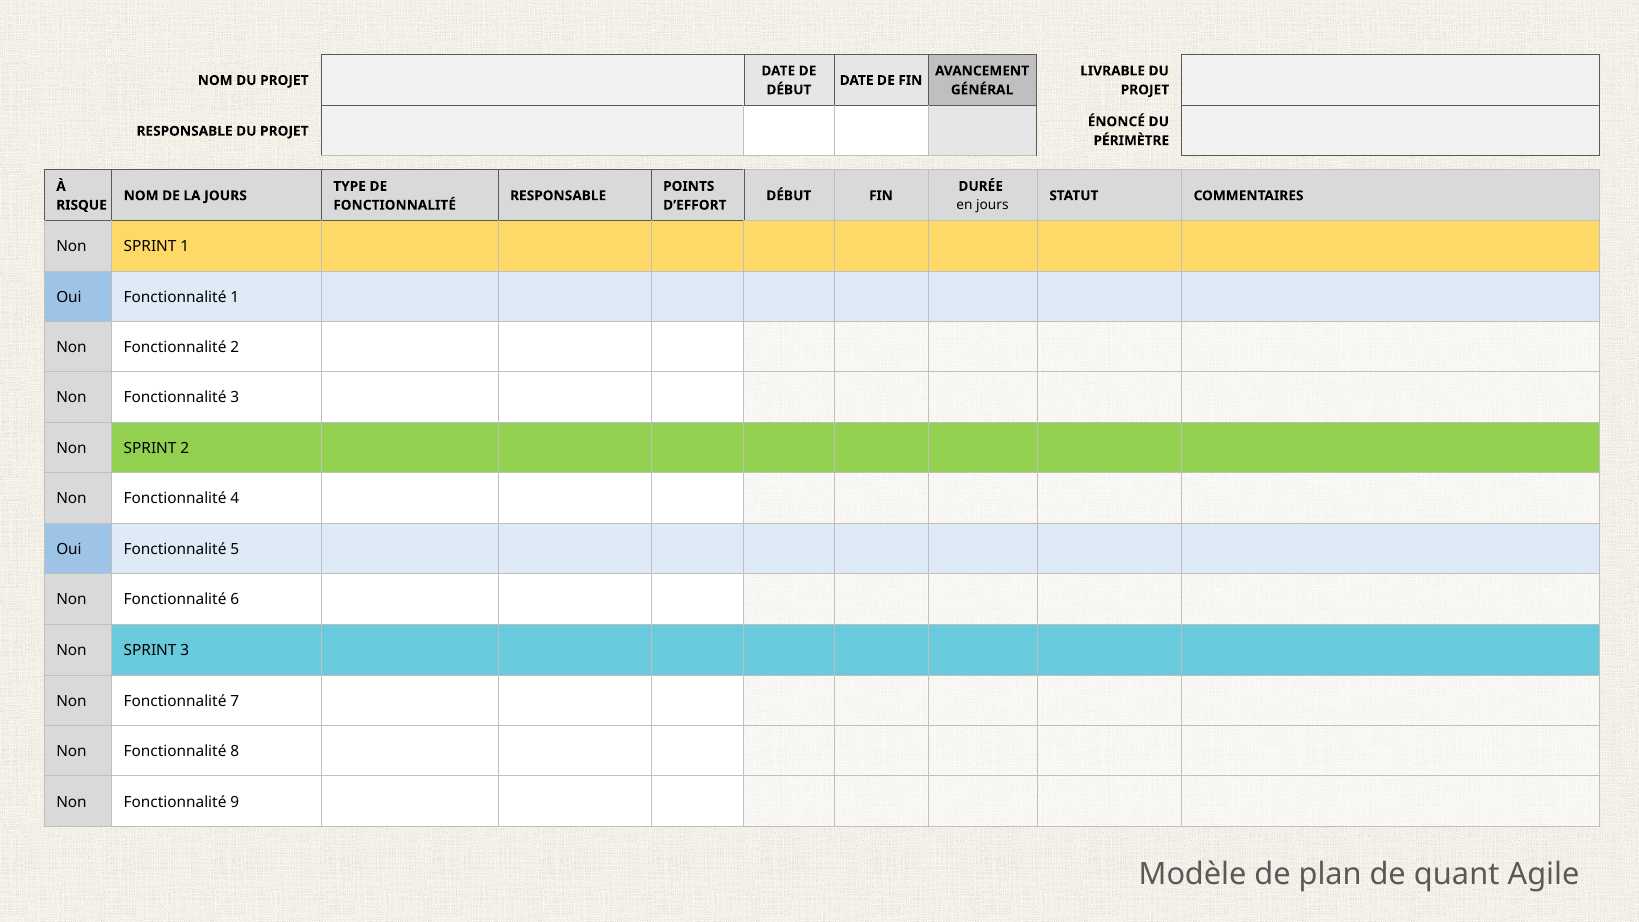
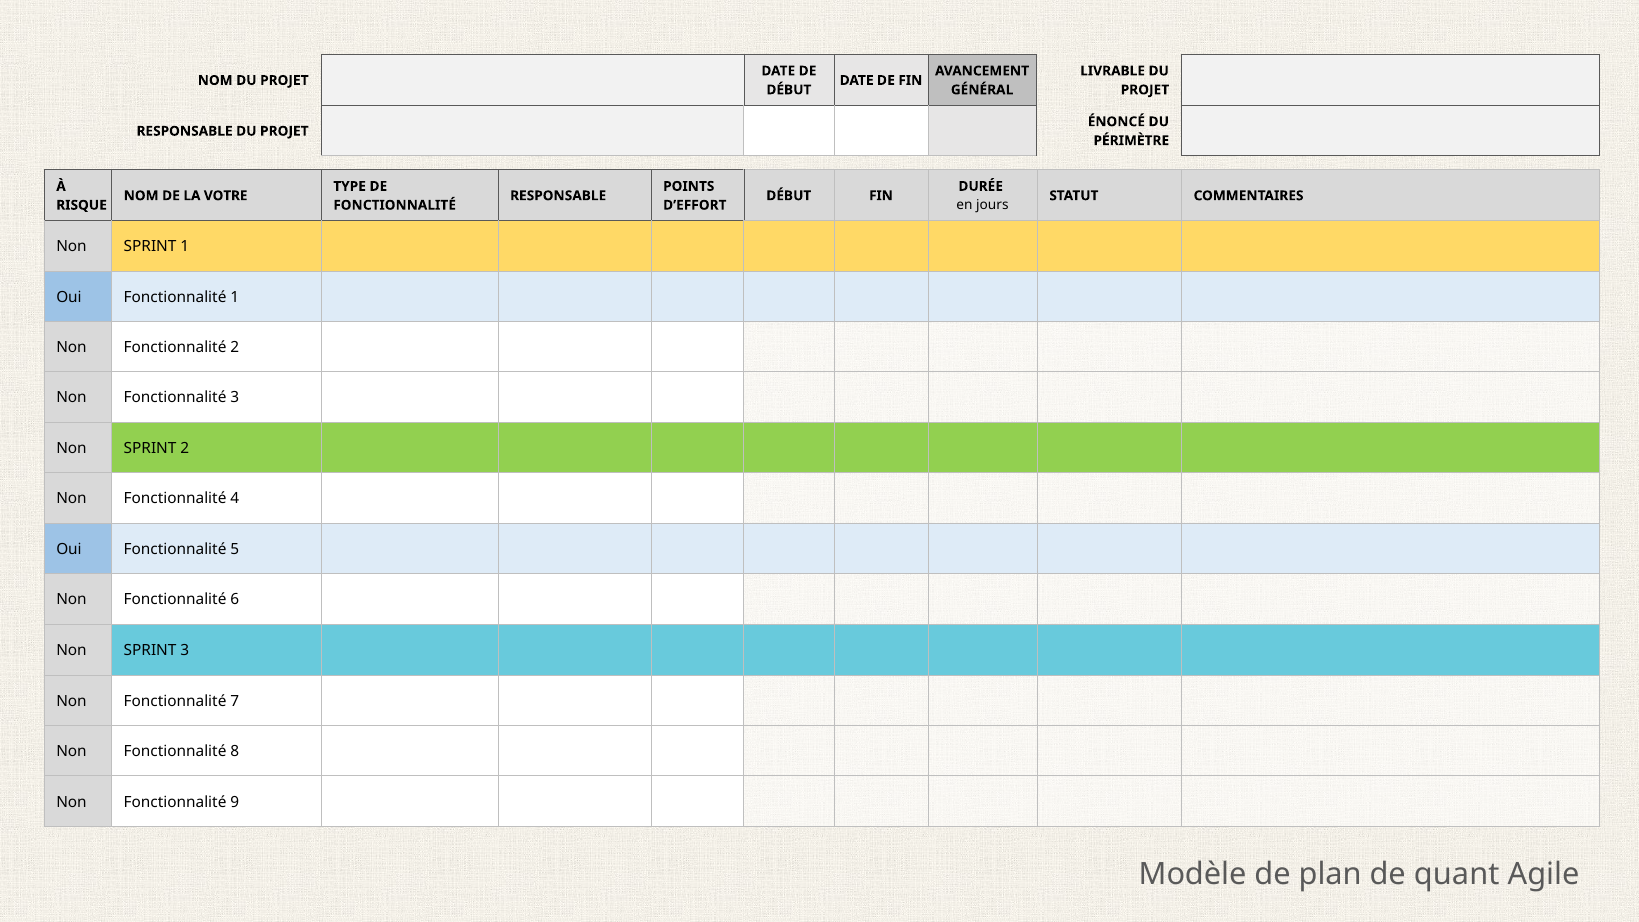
LA JOURS: JOURS -> VOTRE
